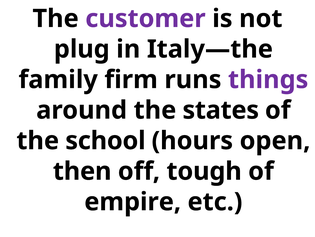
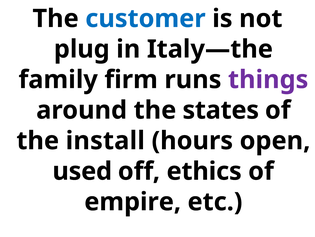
customer colour: purple -> blue
school: school -> install
then: then -> used
tough: tough -> ethics
